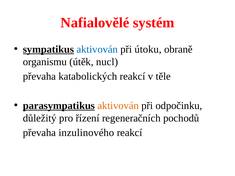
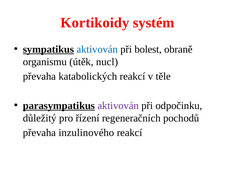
Nafialovělé: Nafialovělé -> Kortikoidy
útoku: útoku -> bolest
aktivován at (118, 106) colour: orange -> purple
